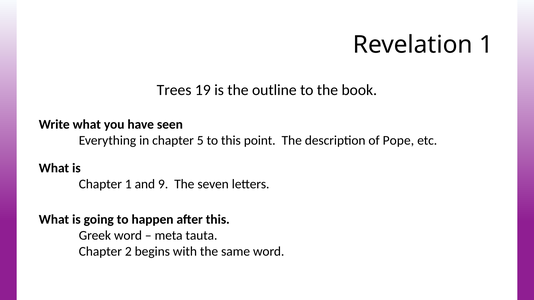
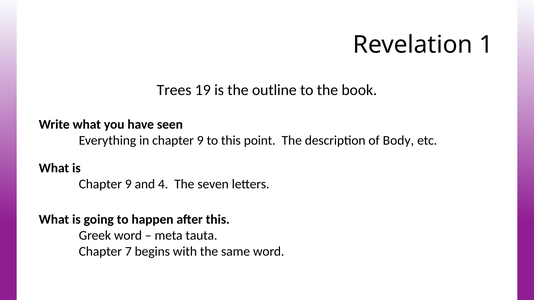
in chapter 5: 5 -> 9
Pope: Pope -> Body
1 at (128, 184): 1 -> 9
9: 9 -> 4
2: 2 -> 7
